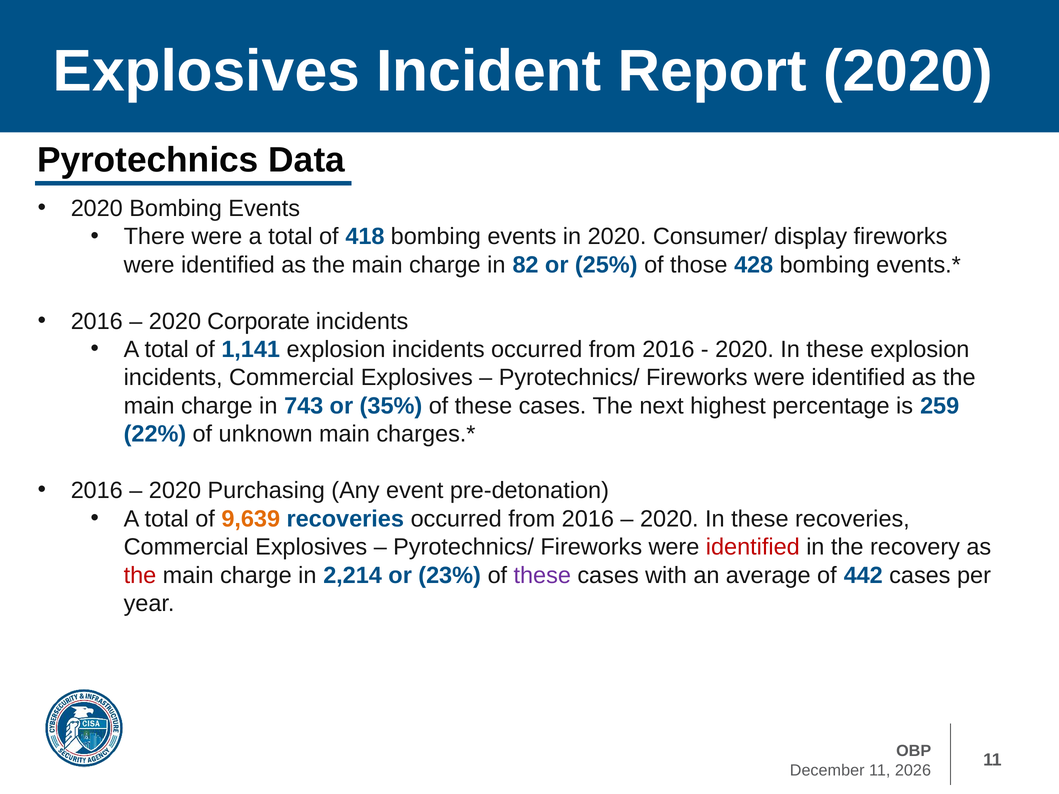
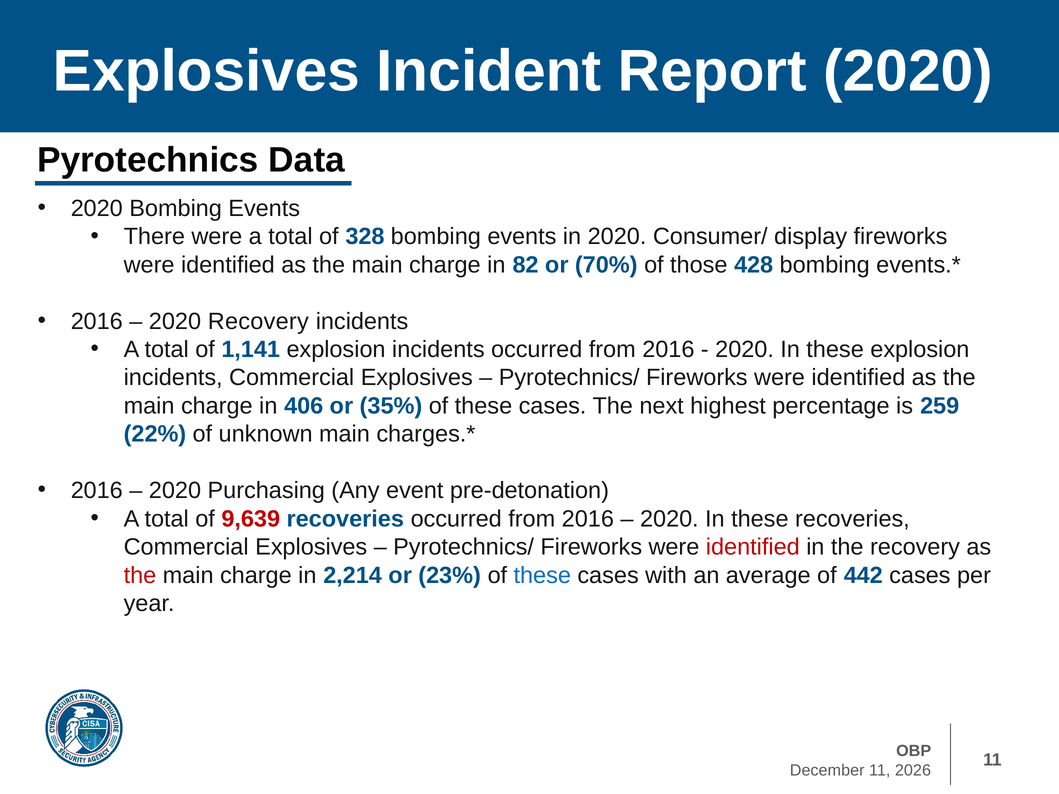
418: 418 -> 328
25%: 25% -> 70%
2020 Corporate: Corporate -> Recovery
743: 743 -> 406
9,639 colour: orange -> red
these at (542, 575) colour: purple -> blue
